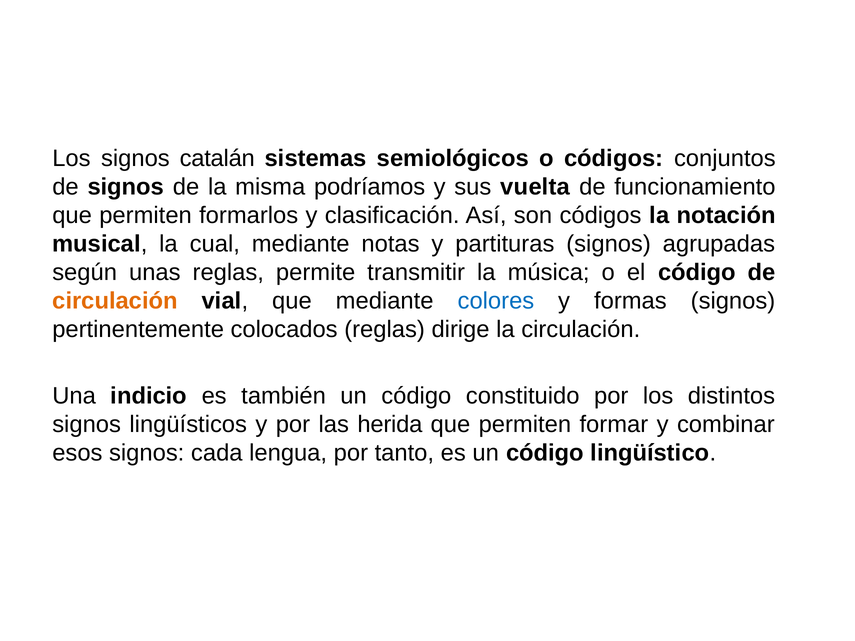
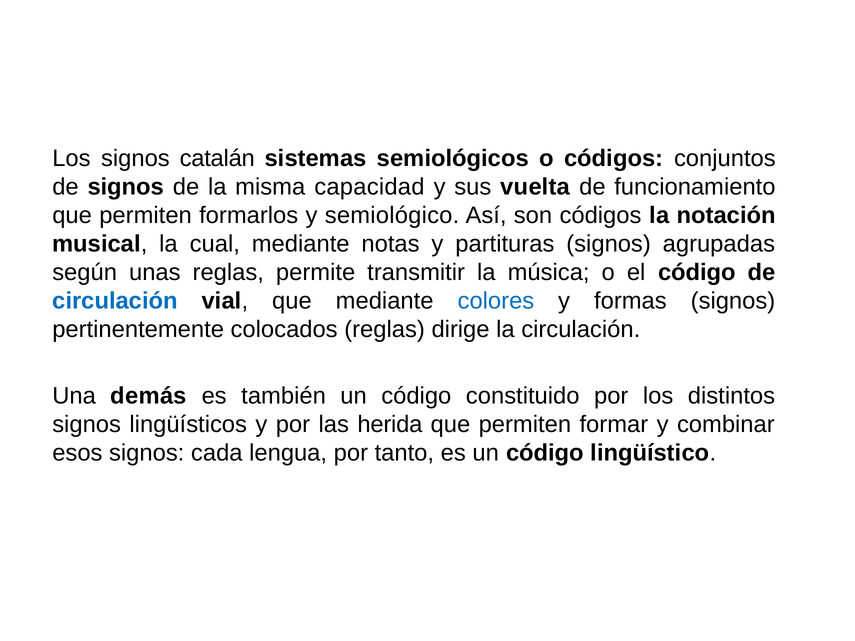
podríamos: podríamos -> capacidad
clasificación: clasificación -> semiológico
circulación at (115, 301) colour: orange -> blue
indicio: indicio -> demás
